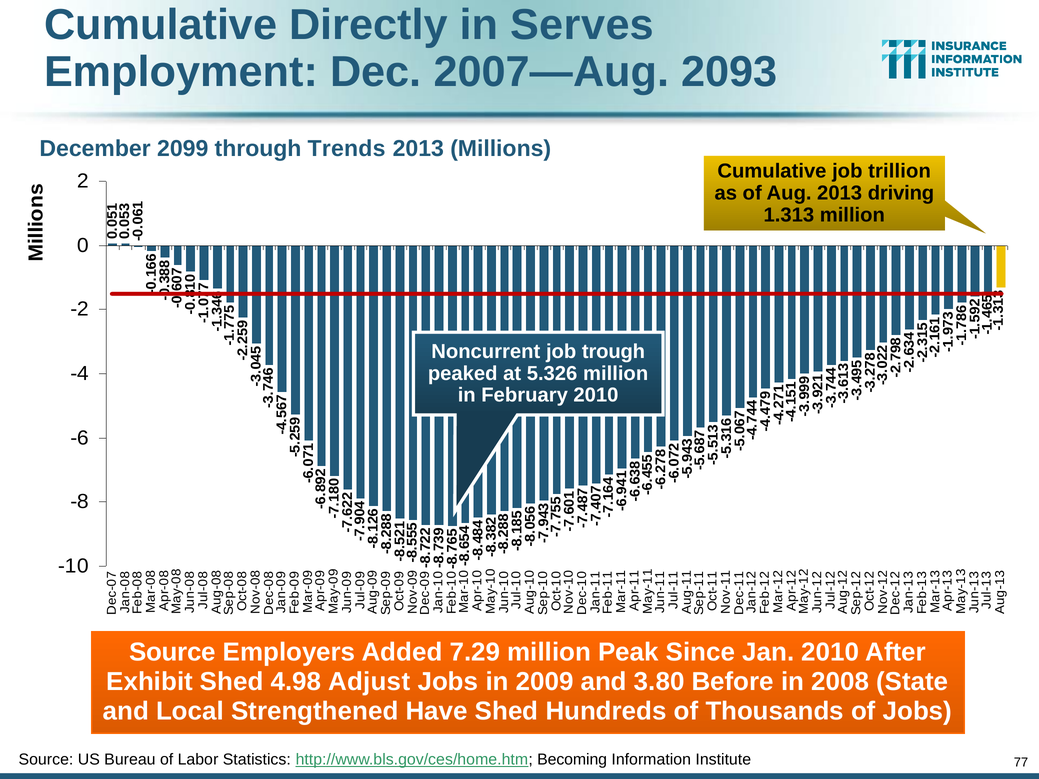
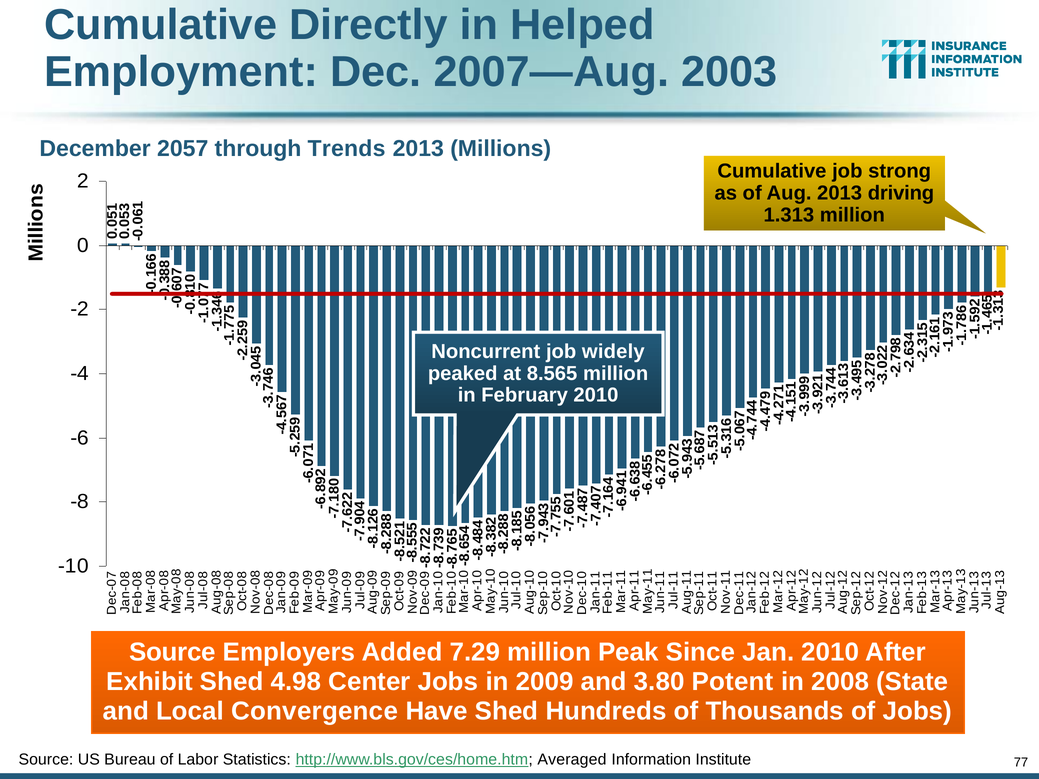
Serves: Serves -> Helped
2093: 2093 -> 2003
2099: 2099 -> 2057
trillion: trillion -> strong
trough: trough -> widely
5.326: 5.326 -> 8.565
Adjust: Adjust -> Center
Before: Before -> Potent
Strengthened: Strengthened -> Convergence
Becoming: Becoming -> Averaged
